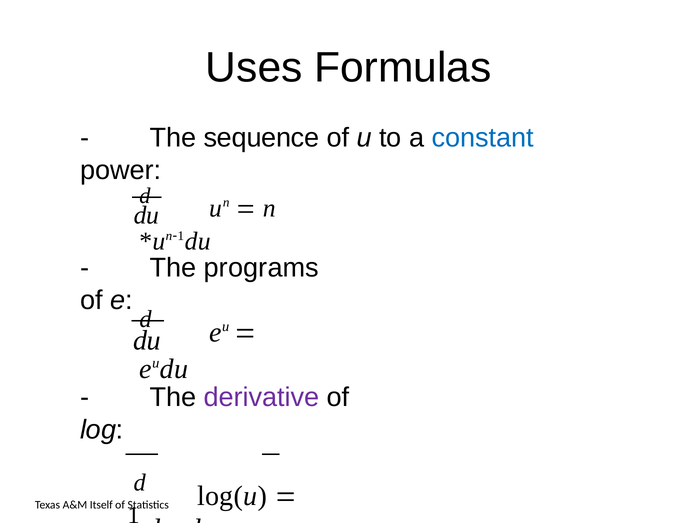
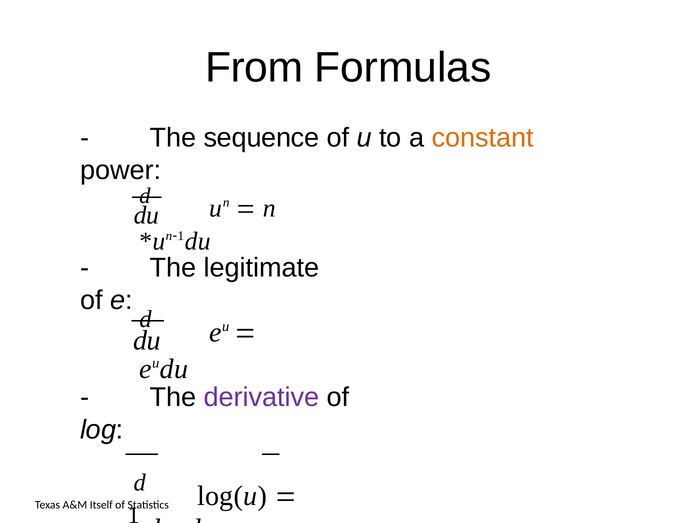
Uses: Uses -> From
constant colour: blue -> orange
programs: programs -> legitimate
